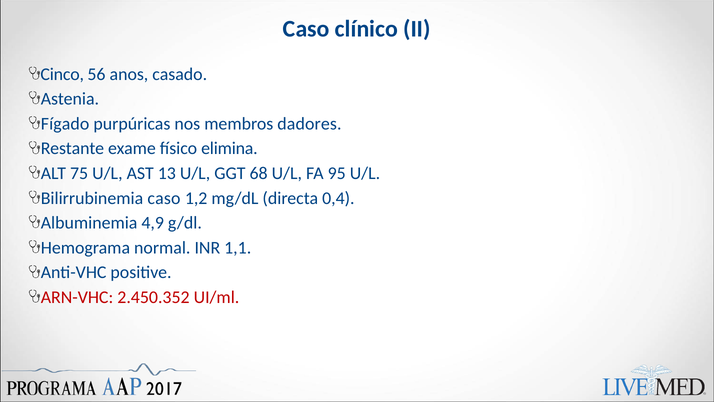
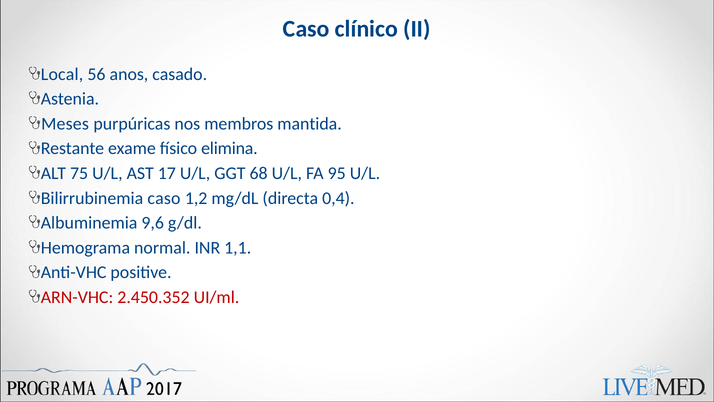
Cinco: Cinco -> Local
Fígado: Fígado -> Meses
dadores: dadores -> mantida
13: 13 -> 17
4,9: 4,9 -> 9,6
